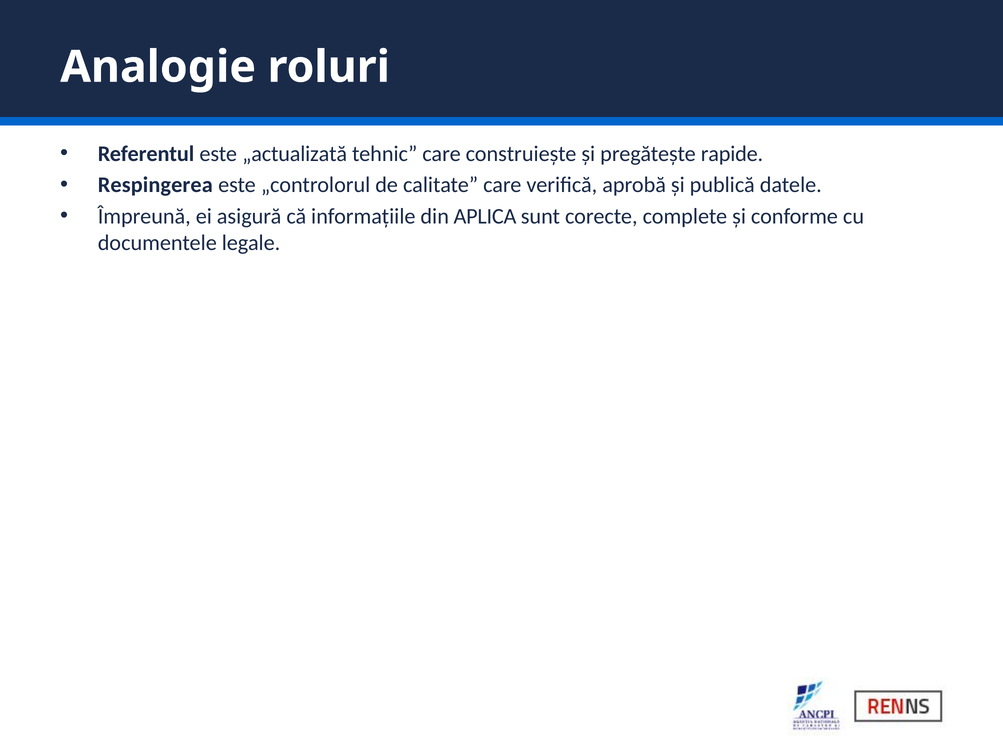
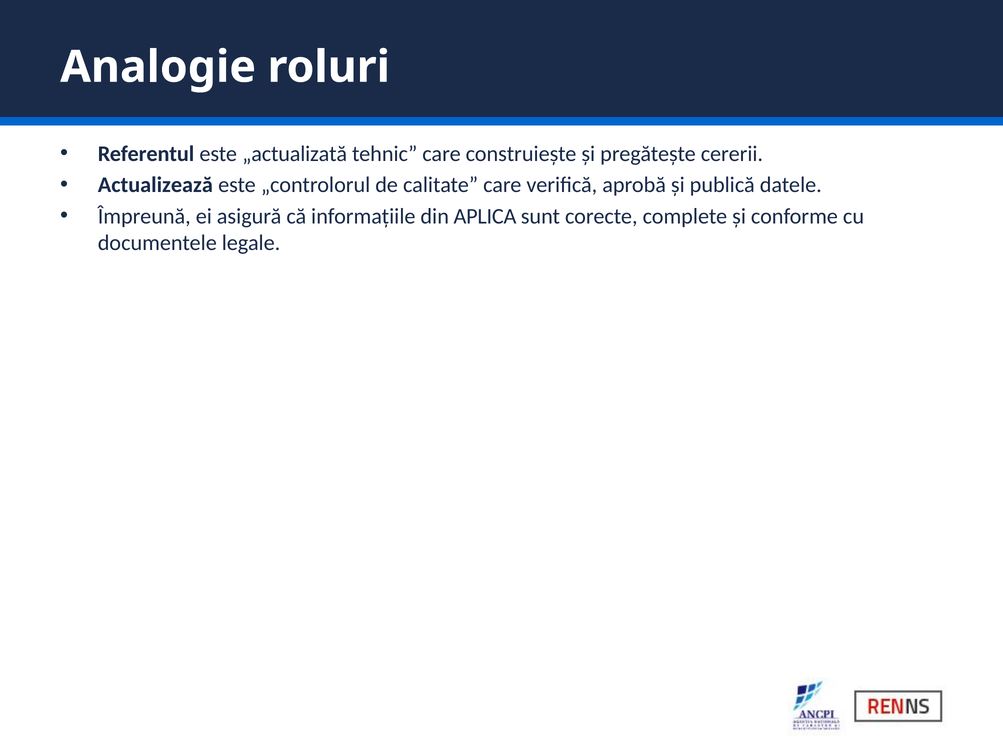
rapide: rapide -> cererii
Respingerea: Respingerea -> Actualizează
